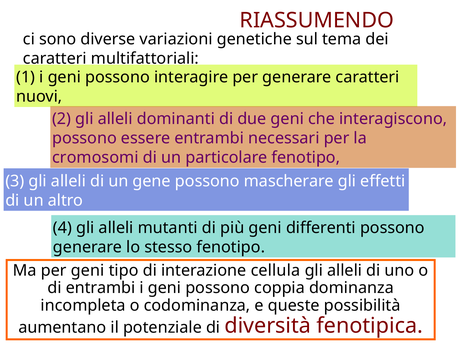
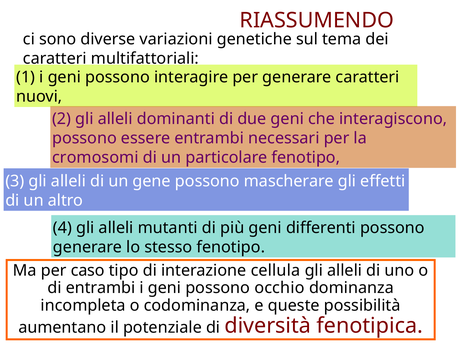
per geni: geni -> caso
coppia: coppia -> occhio
